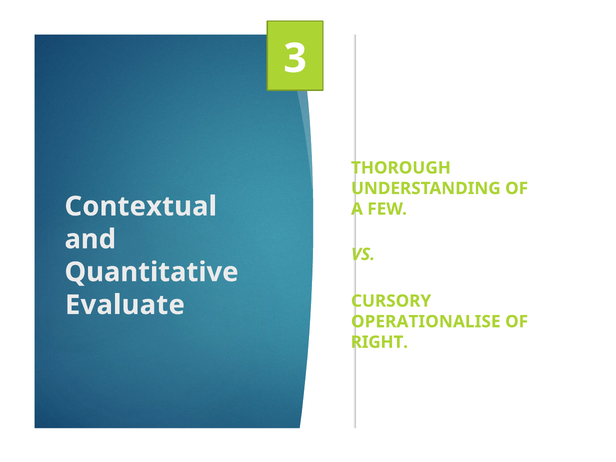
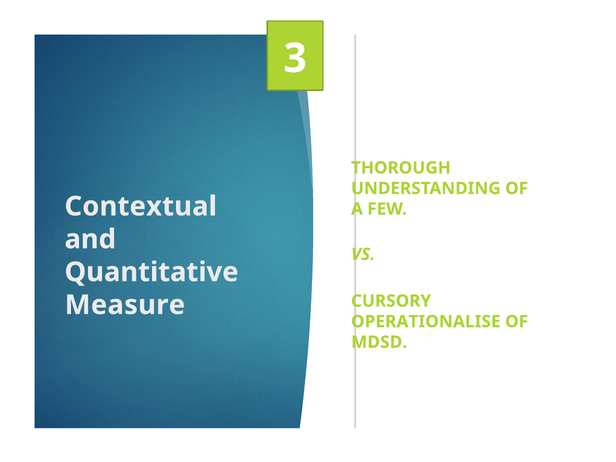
Evaluate: Evaluate -> Measure
RIGHT: RIGHT -> MDSD
